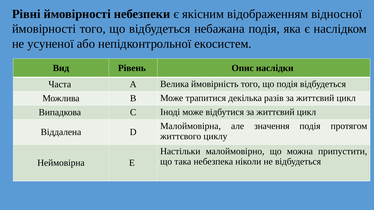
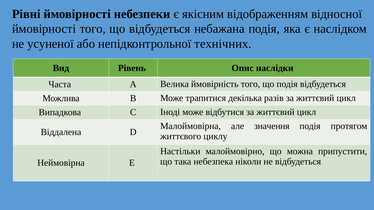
екосистем: екосистем -> технічних
